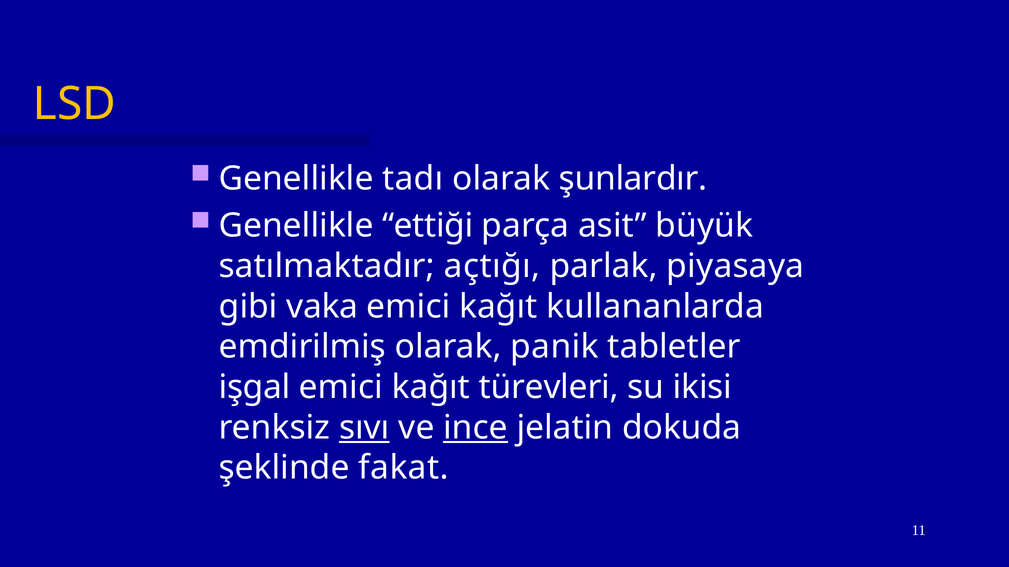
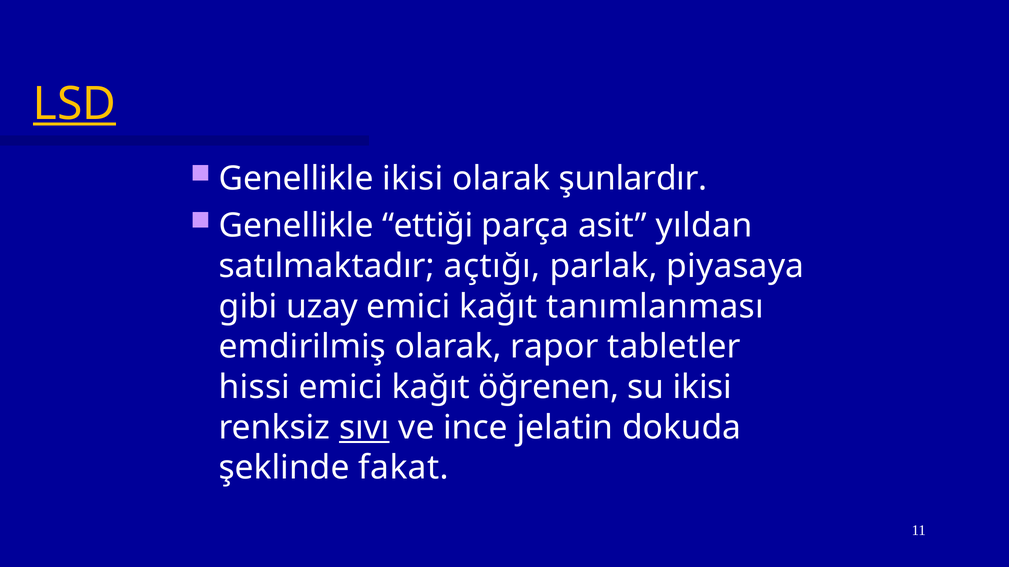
LSD underline: none -> present
Genellikle tadı: tadı -> ikisi
büyük: büyük -> yıldan
vaka: vaka -> uzay
kullananlarda: kullananlarda -> tanımlanması
panik: panik -> rapor
işgal: işgal -> hissi
türevleri: türevleri -> öğrenen
ince underline: present -> none
